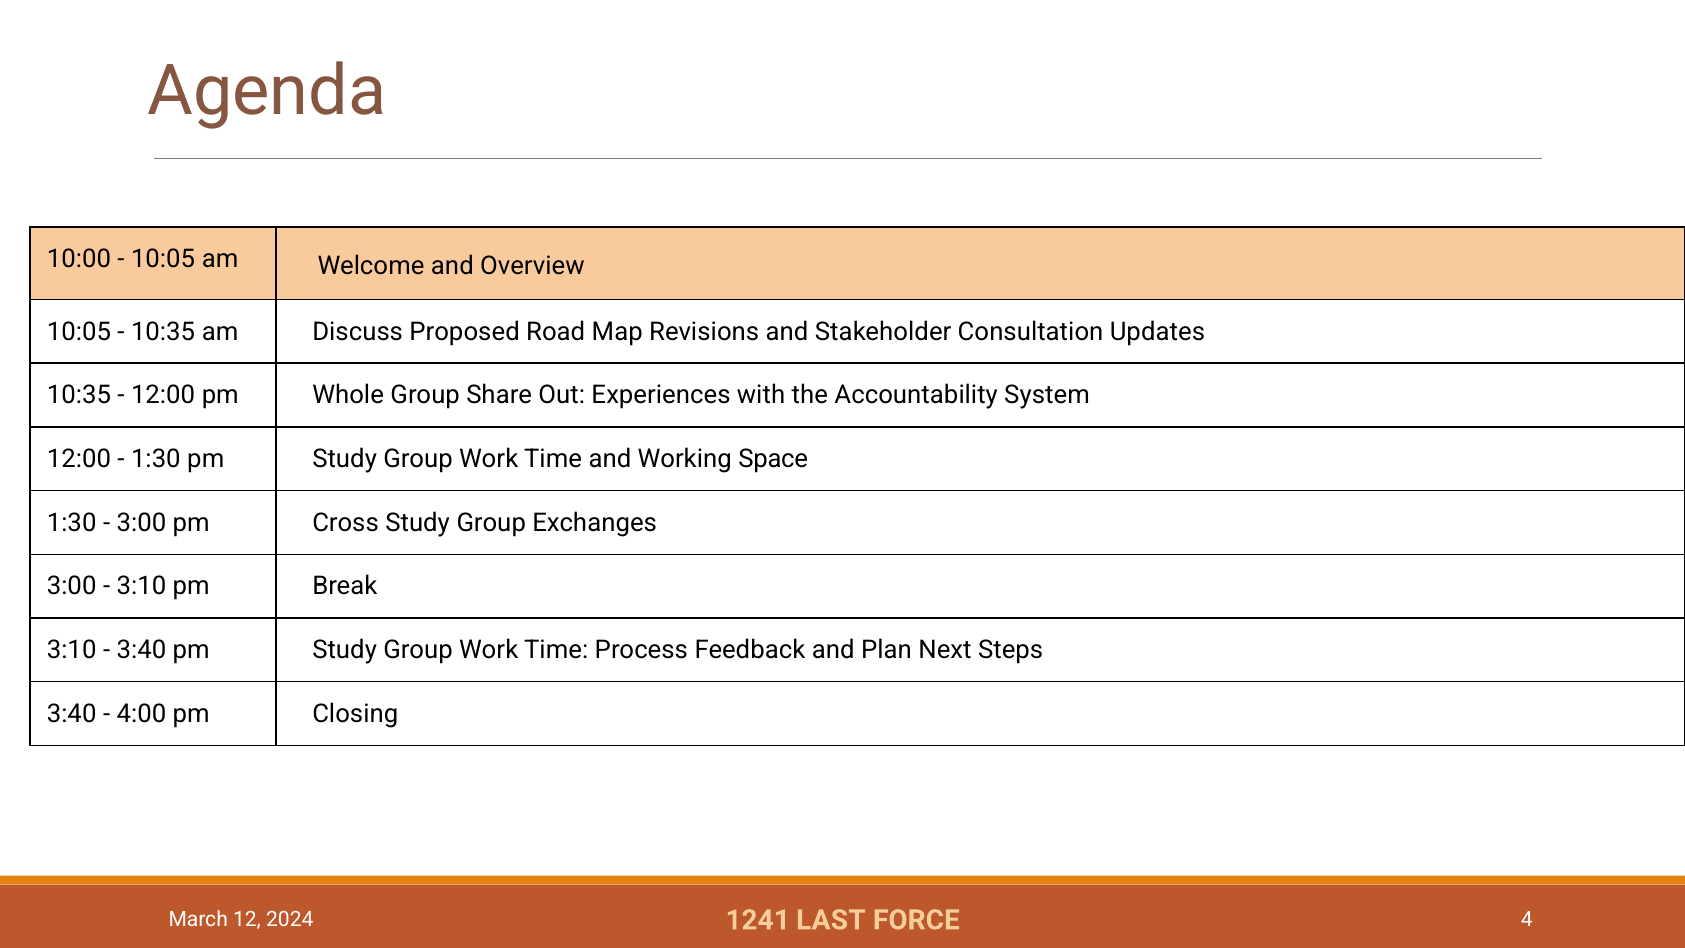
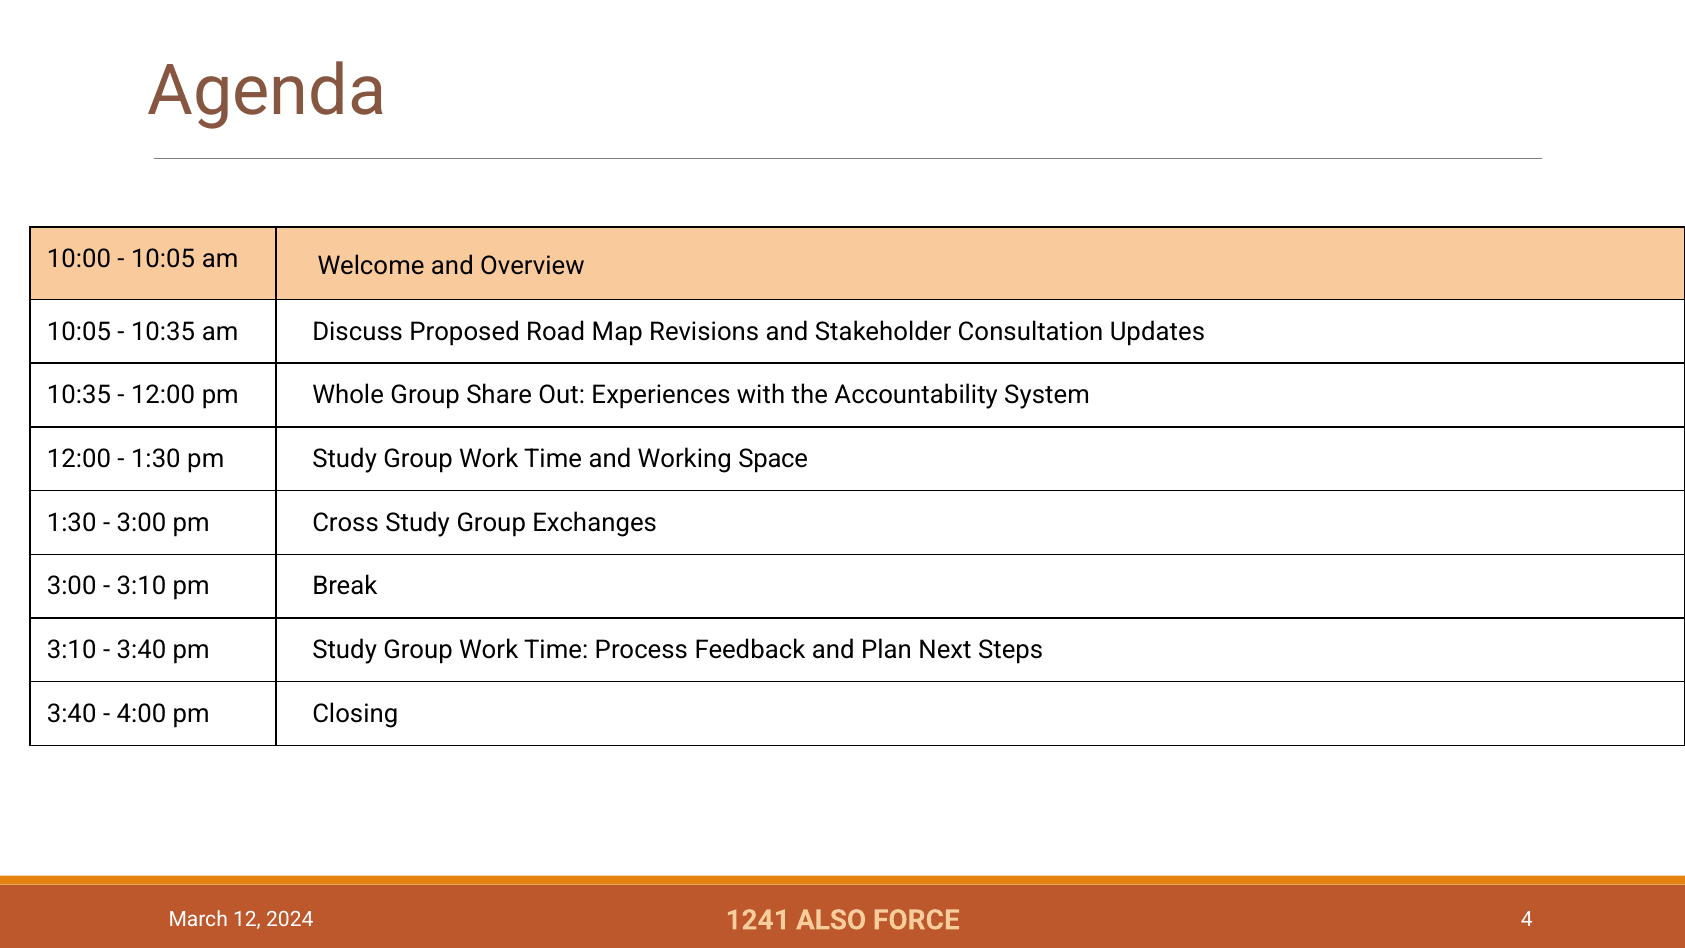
LAST: LAST -> ALSO
